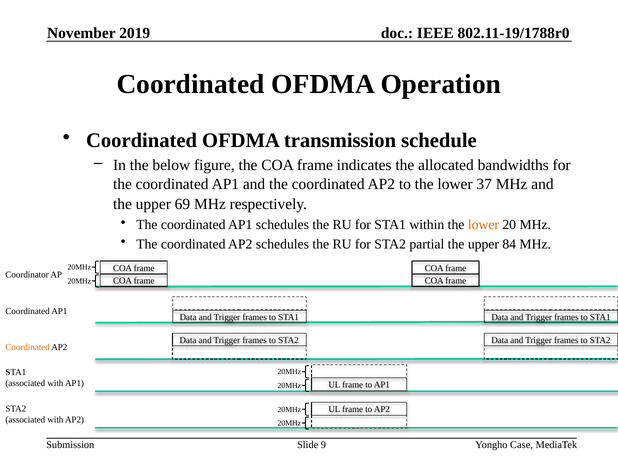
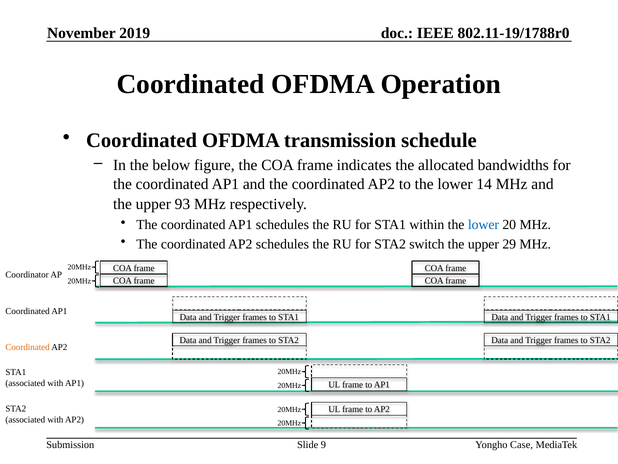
37: 37 -> 14
69: 69 -> 93
lower at (483, 224) colour: orange -> blue
partial: partial -> switch
84: 84 -> 29
